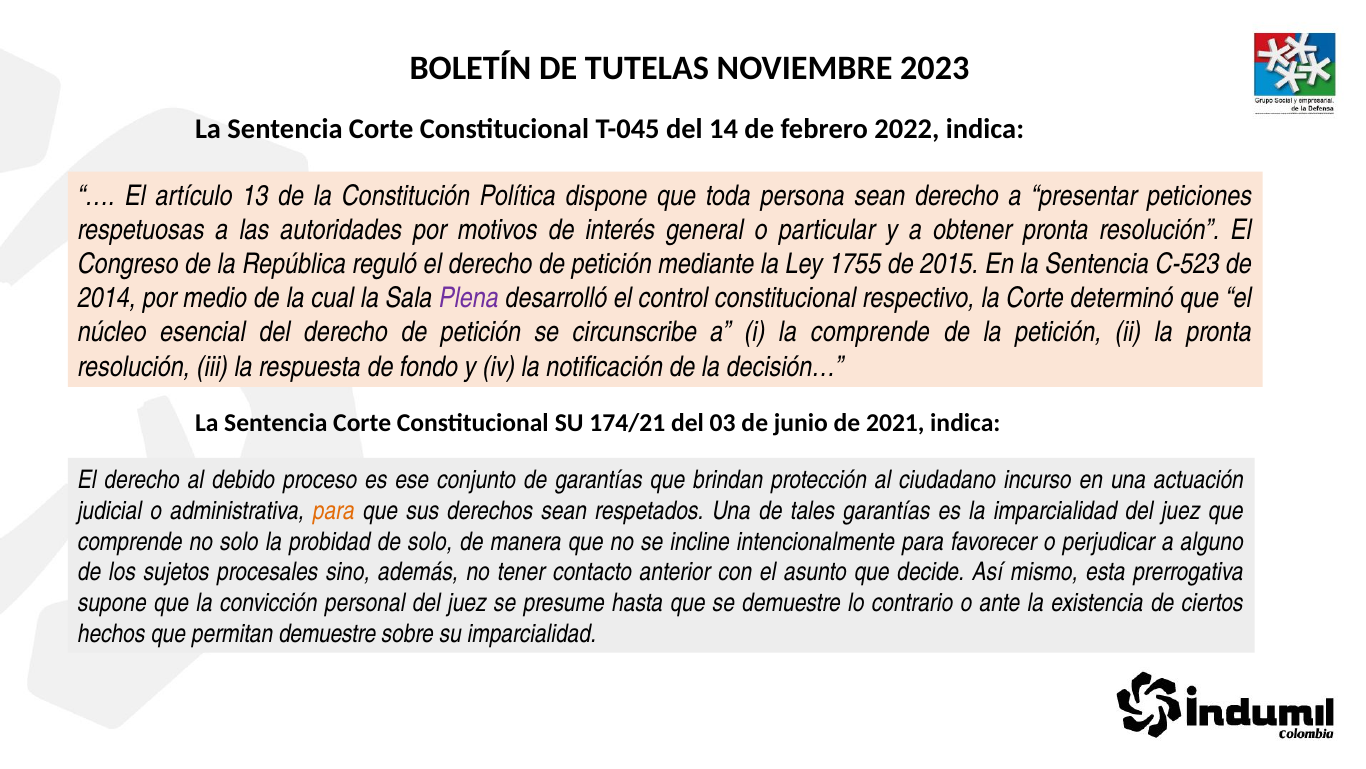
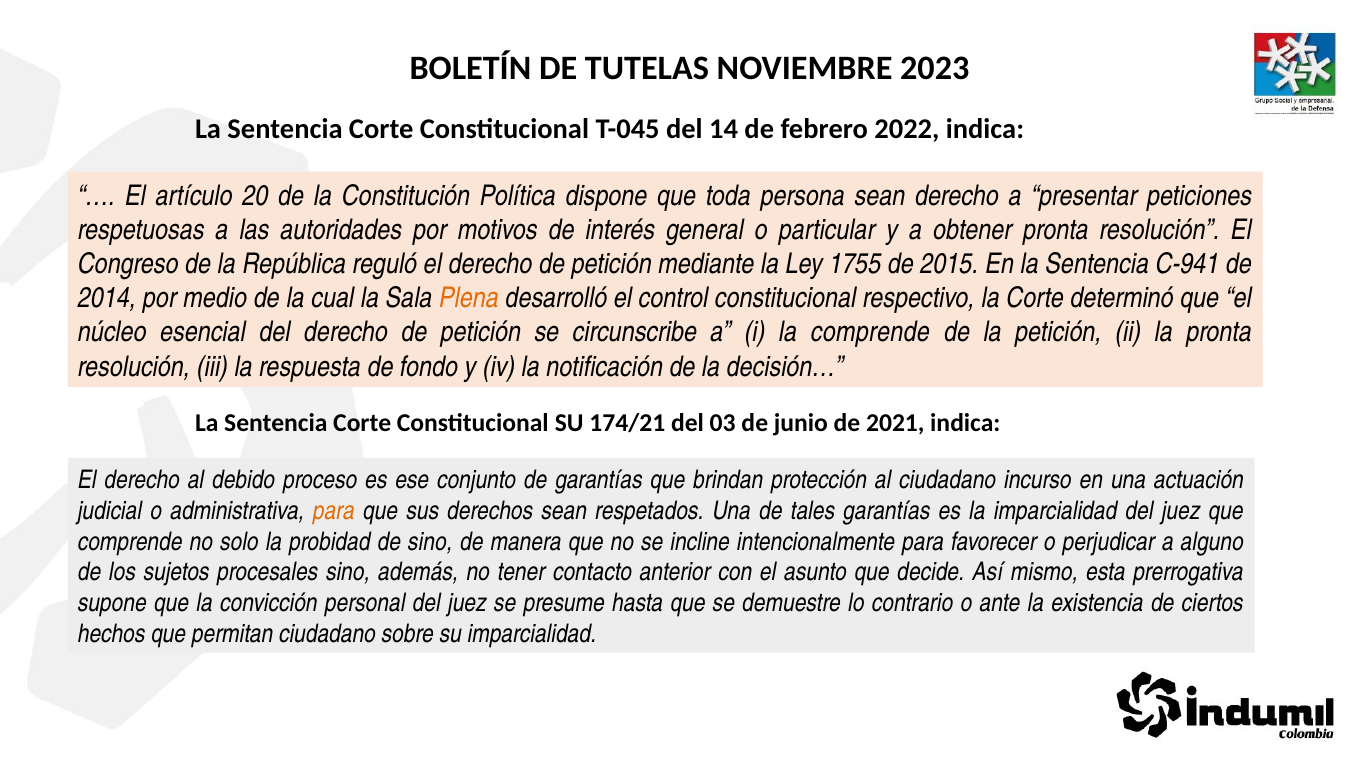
13: 13 -> 20
C-523: C-523 -> C-941
Plena colour: purple -> orange
de solo: solo -> sino
permitan demuestre: demuestre -> ciudadano
